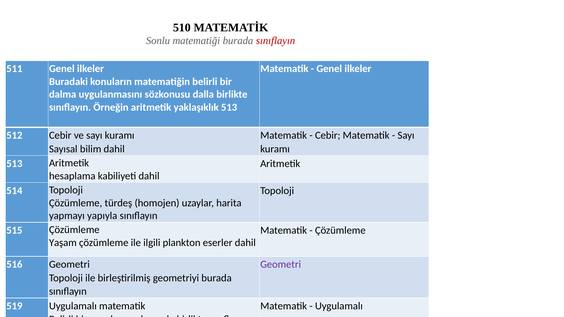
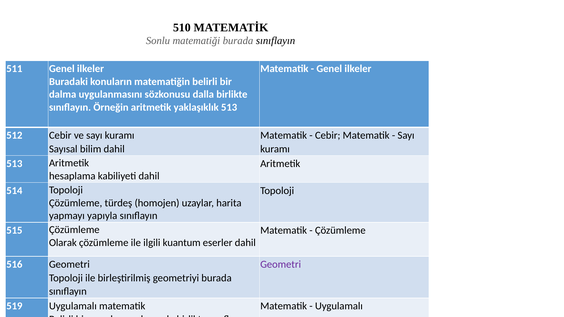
sınıflayın at (276, 41) colour: red -> black
Yaşam: Yaşam -> Olarak
plankton: plankton -> kuantum
